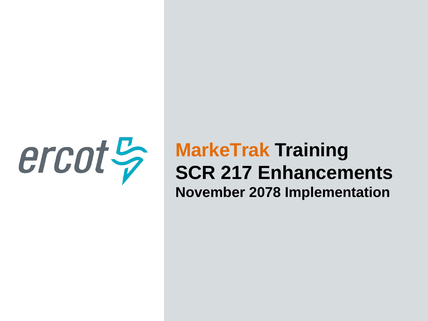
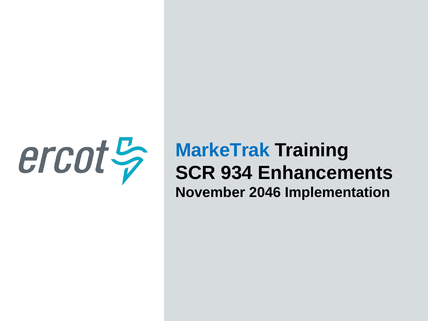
MarkeTrak colour: orange -> blue
217: 217 -> 934
2078: 2078 -> 2046
